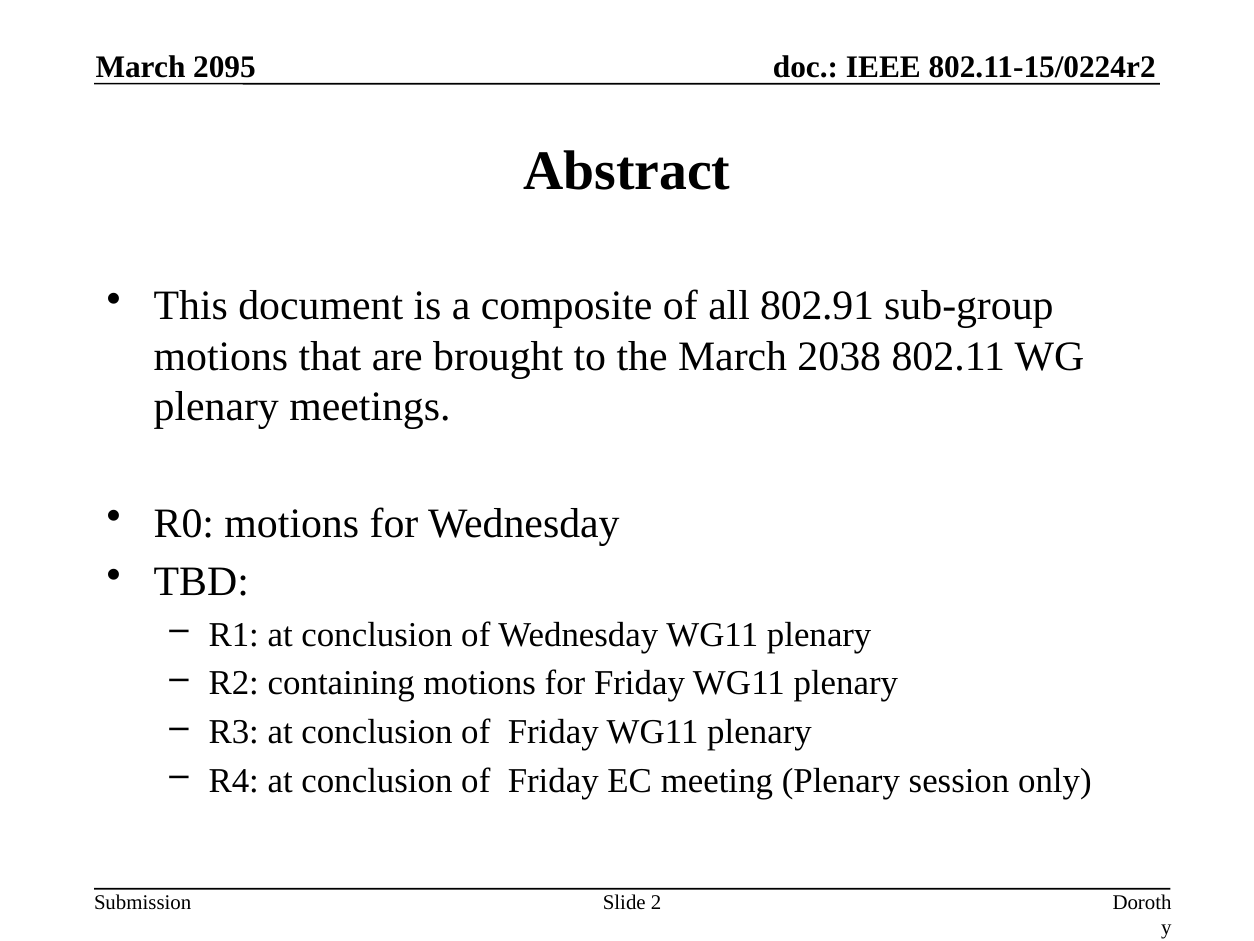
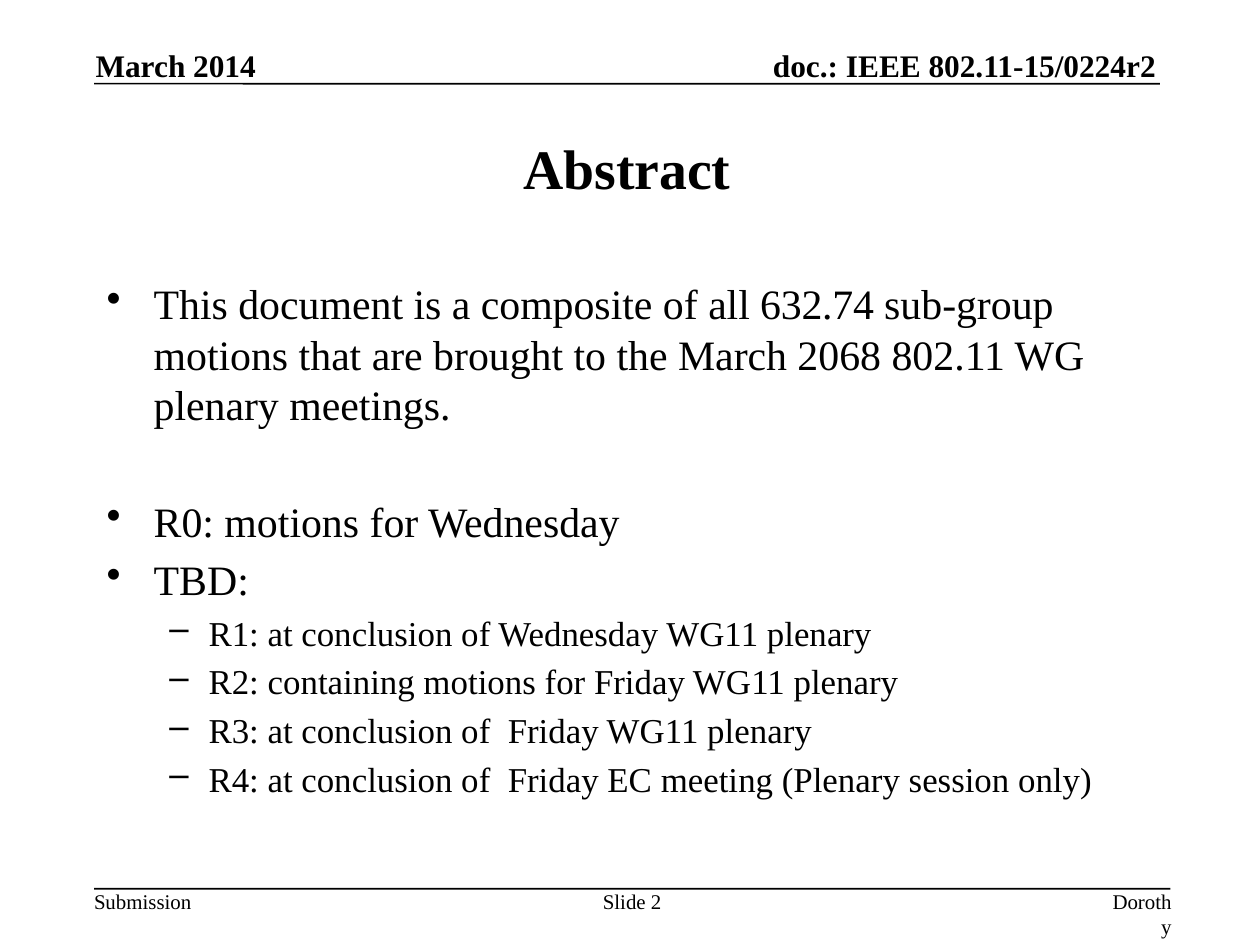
2095: 2095 -> 2014
802.91: 802.91 -> 632.74
2038: 2038 -> 2068
